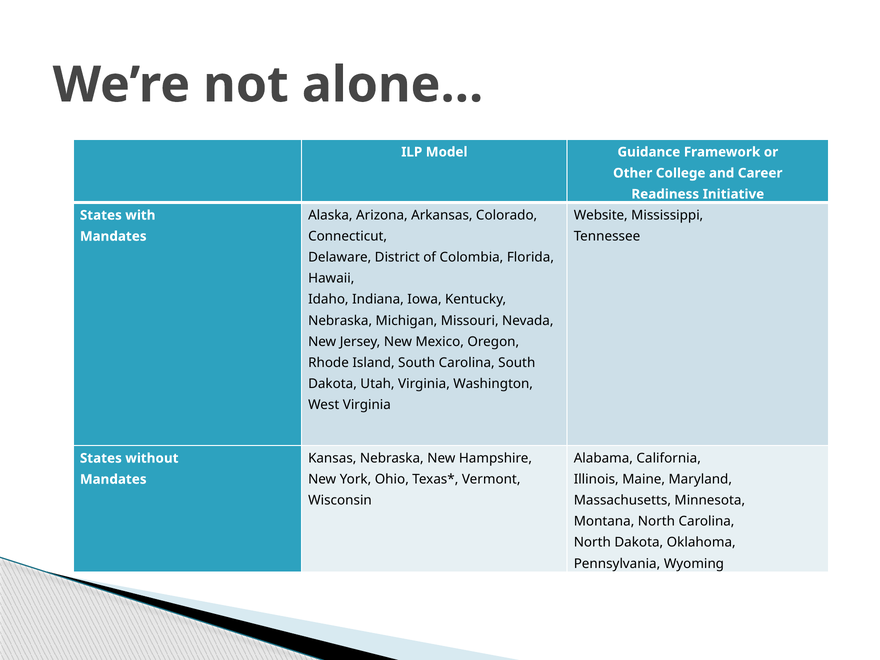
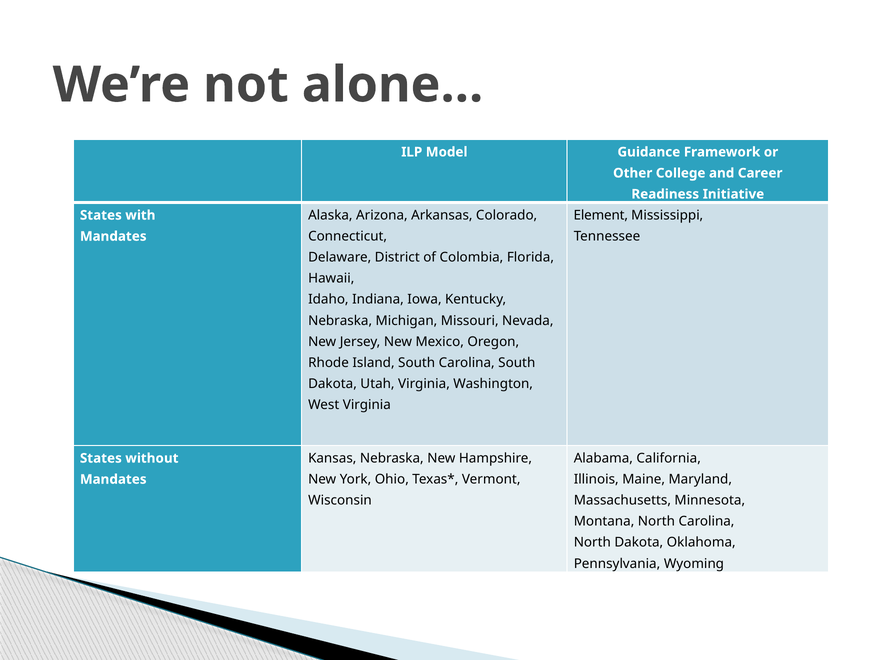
Website: Website -> Element
